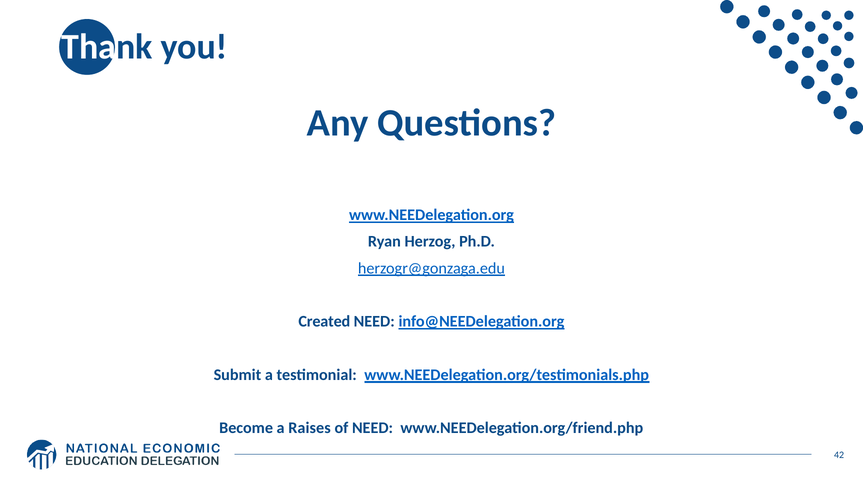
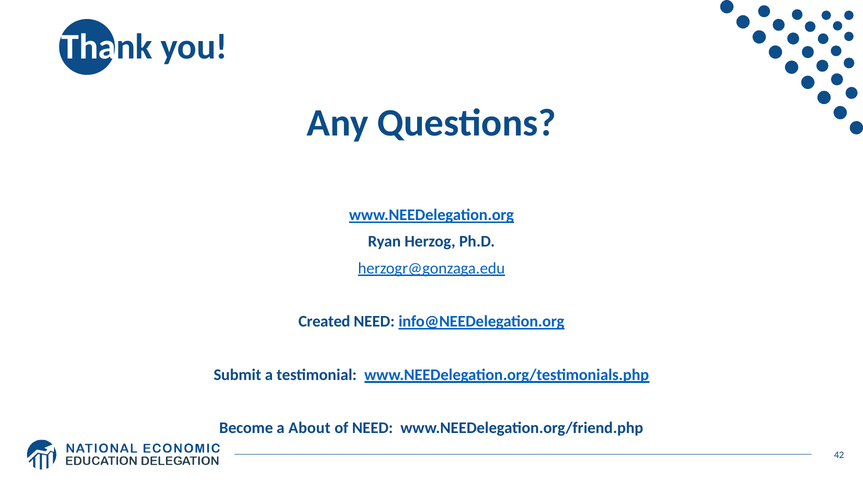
Raises: Raises -> About
